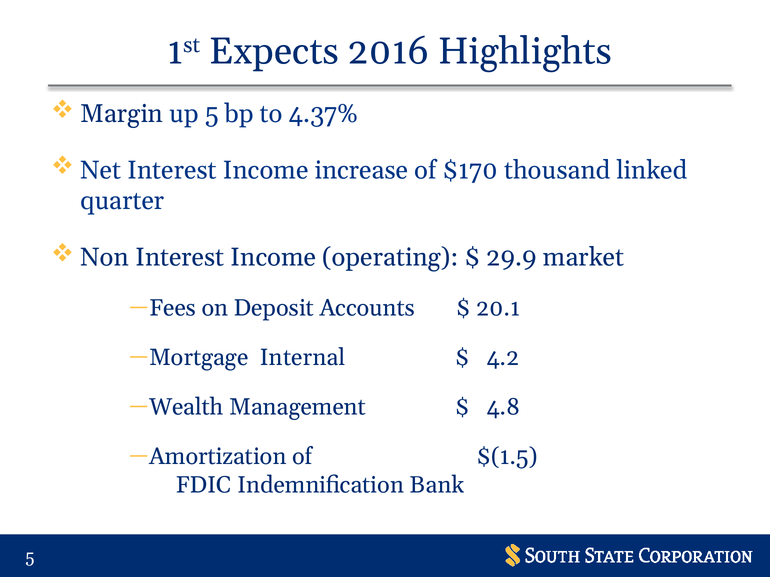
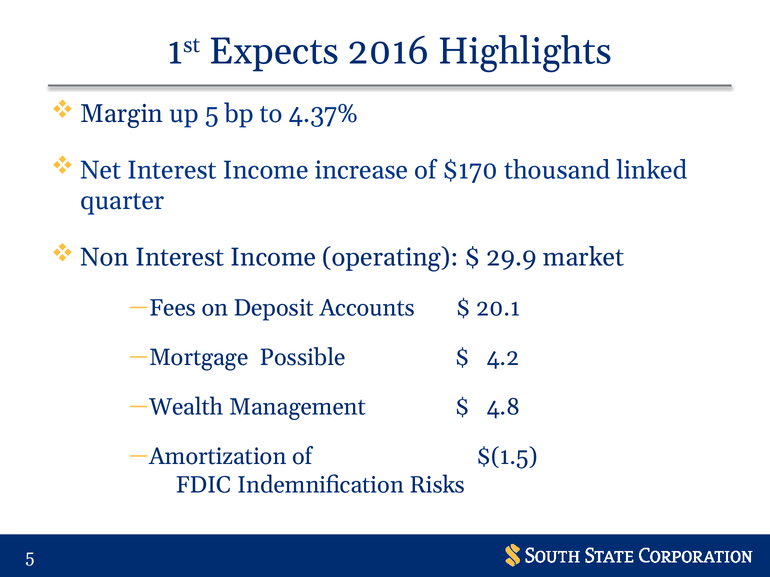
Internal: Internal -> Possible
Bank: Bank -> Risks
